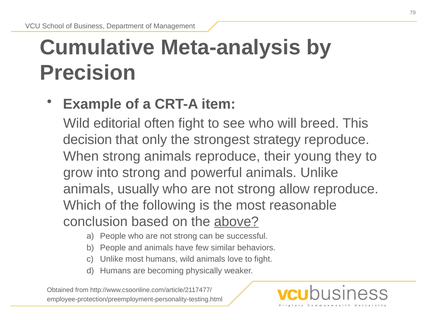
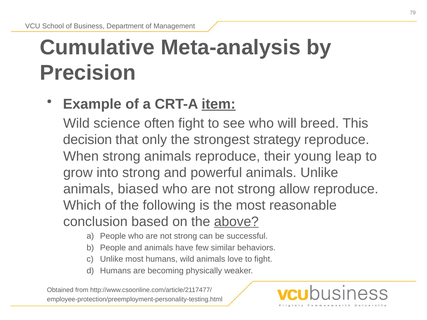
item underline: none -> present
editorial: editorial -> science
they: they -> leap
usually: usually -> biased
